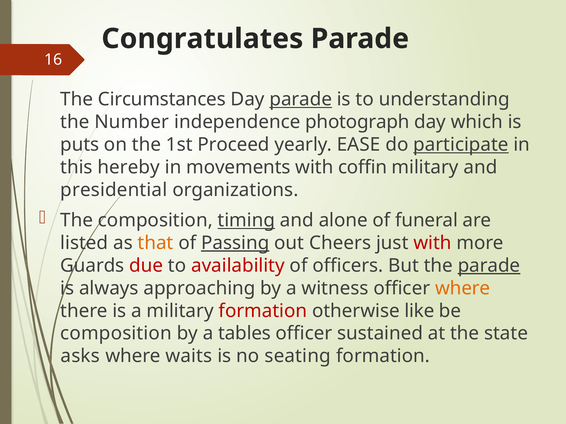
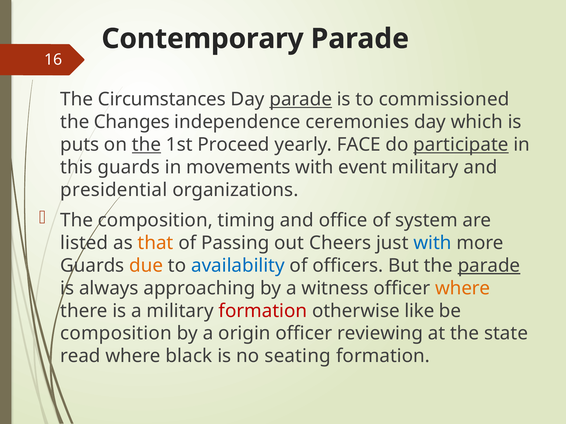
Congratulates: Congratulates -> Contemporary
understanding: understanding -> commissioned
Number: Number -> Changes
photograph: photograph -> ceremonies
the at (146, 145) underline: none -> present
EASE: EASE -> FACE
this hereby: hereby -> guards
coffin: coffin -> event
timing underline: present -> none
alone: alone -> office
funeral: funeral -> system
Passing underline: present -> none
with at (432, 243) colour: red -> blue
due colour: red -> orange
availability colour: red -> blue
tables: tables -> origin
sustained: sustained -> reviewing
asks: asks -> read
waits: waits -> black
